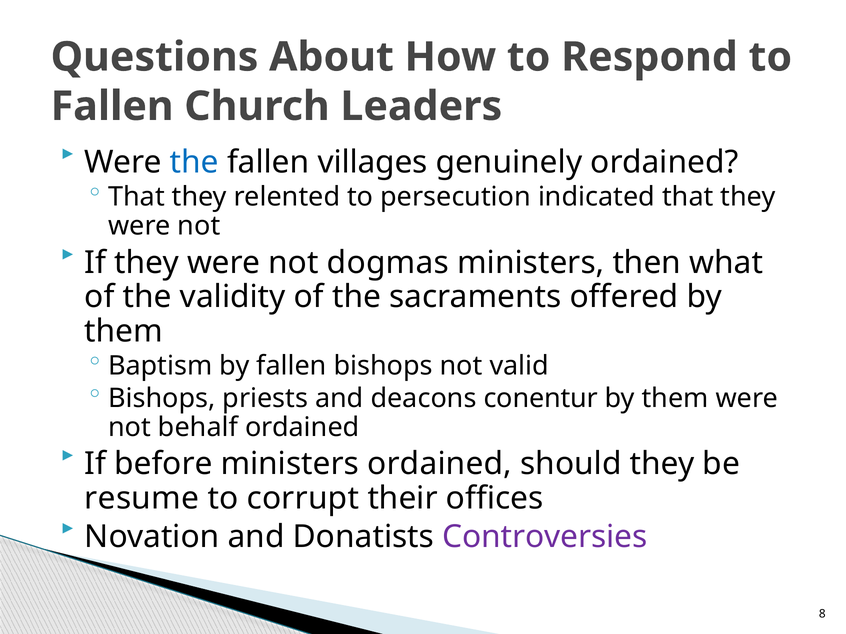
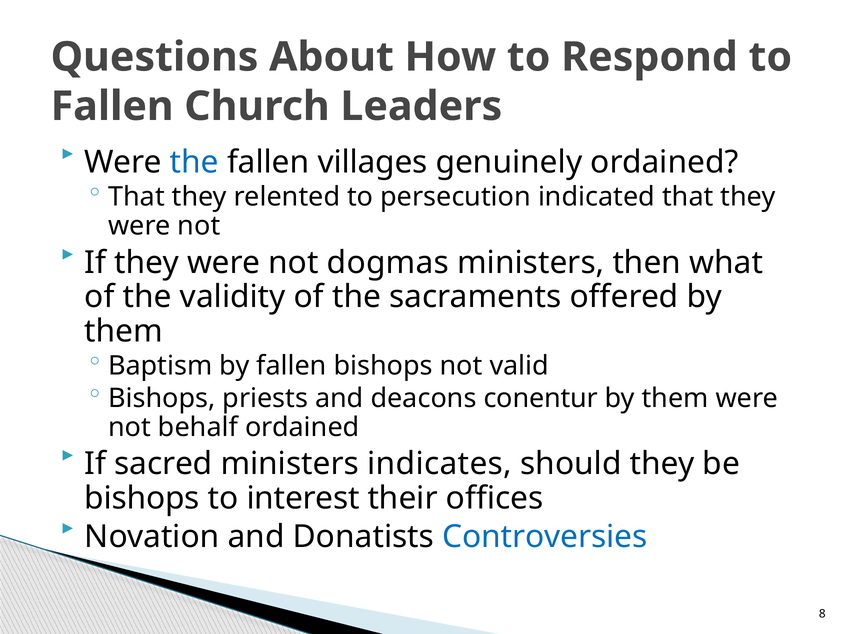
before: before -> sacred
ministers ordained: ordained -> indicates
resume at (142, 498): resume -> bishops
corrupt: corrupt -> interest
Controversies colour: purple -> blue
